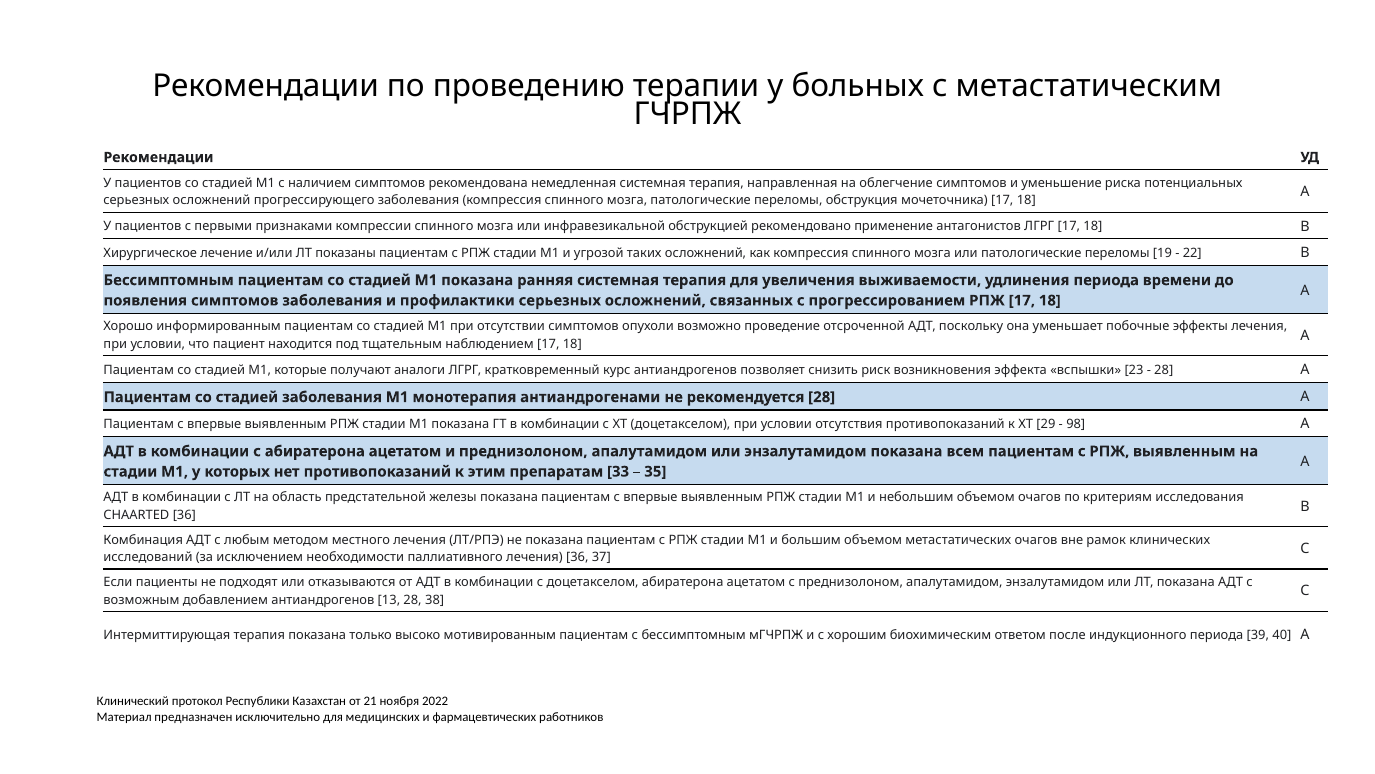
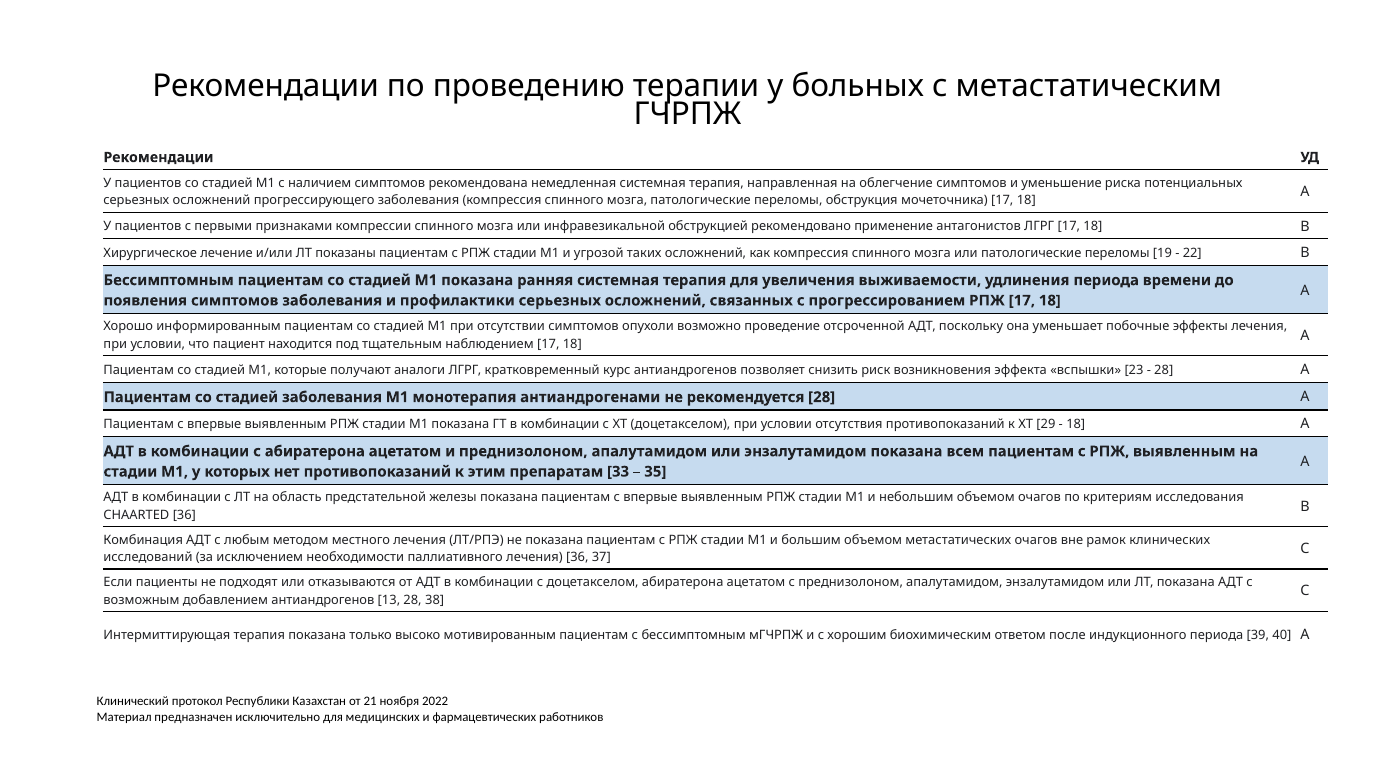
98 at (1076, 424): 98 -> 18
